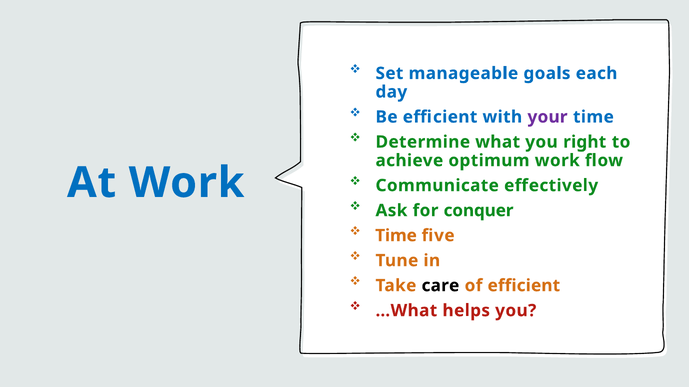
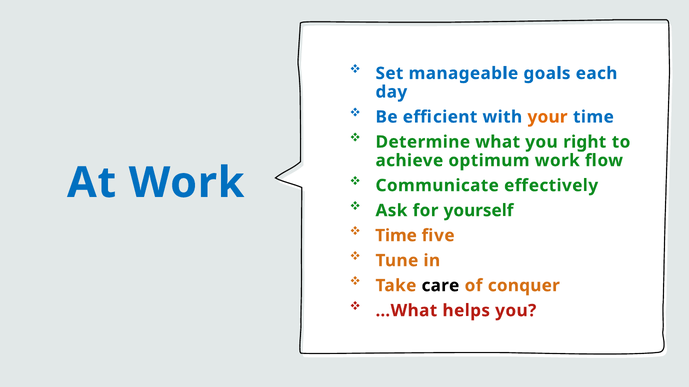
your colour: purple -> orange
conquer: conquer -> yourself
of efficient: efficient -> conquer
